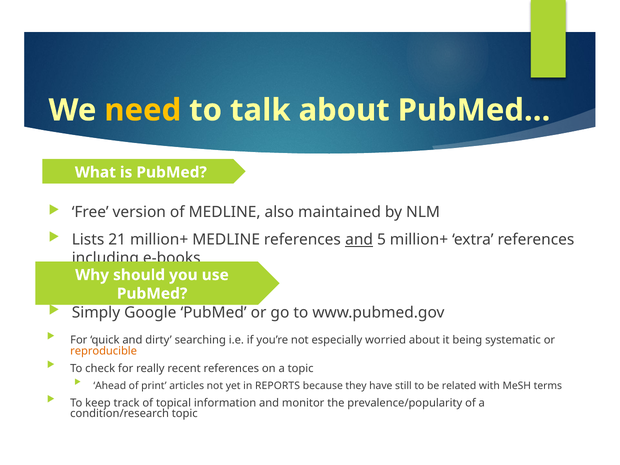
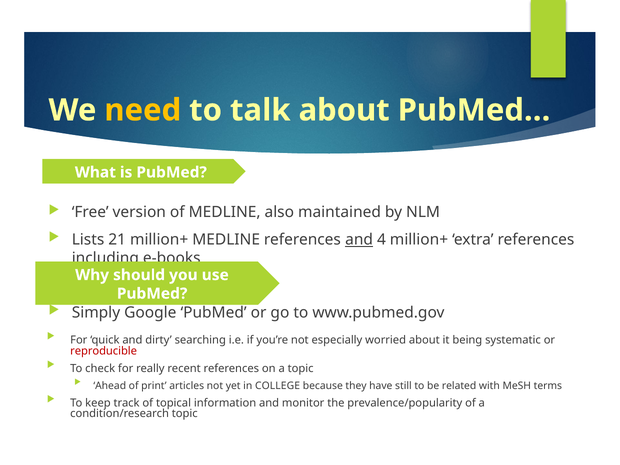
5: 5 -> 4
reproducible colour: orange -> red
REPORTS: REPORTS -> COLLEGE
